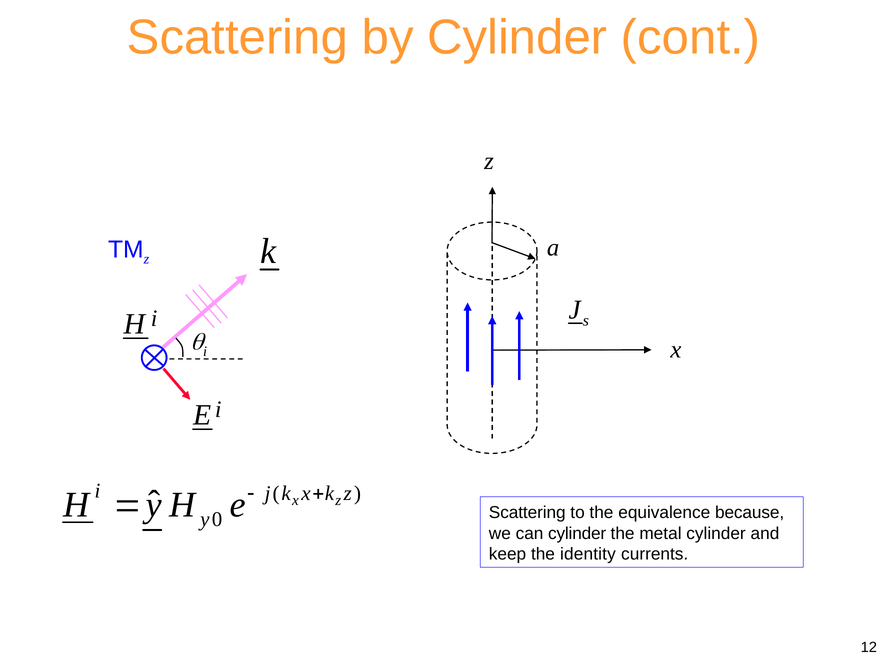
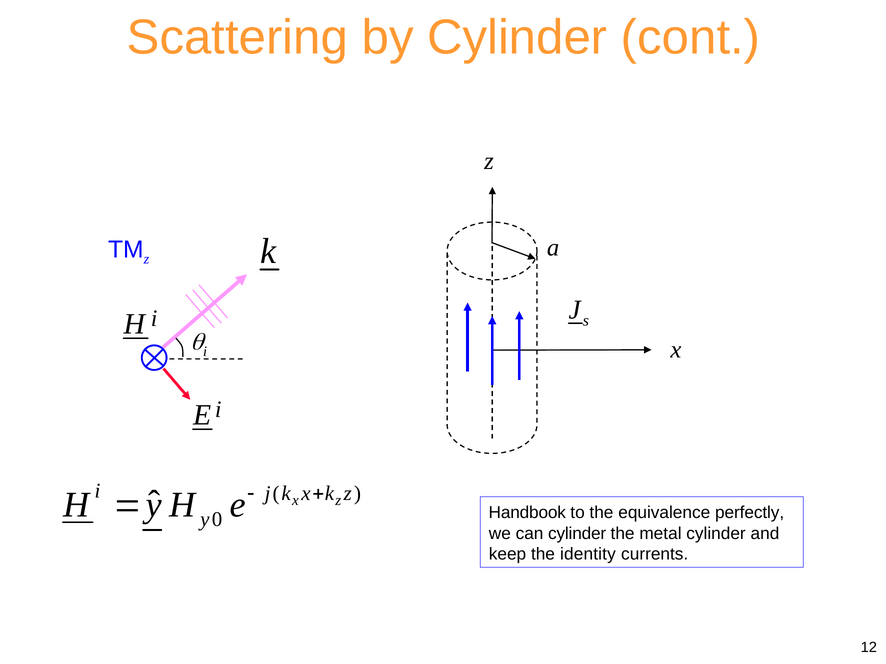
Scattering at (527, 513): Scattering -> Handbook
because: because -> perfectly
